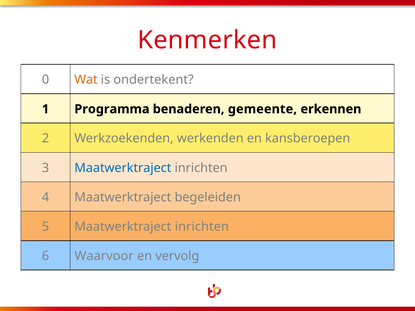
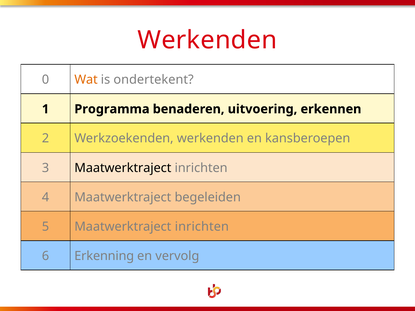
Kenmerken at (207, 40): Kenmerken -> Werkenden
gemeente: gemeente -> uitvoering
Maatwerktraject at (123, 168) colour: blue -> black
Waarvoor: Waarvoor -> Erkenning
